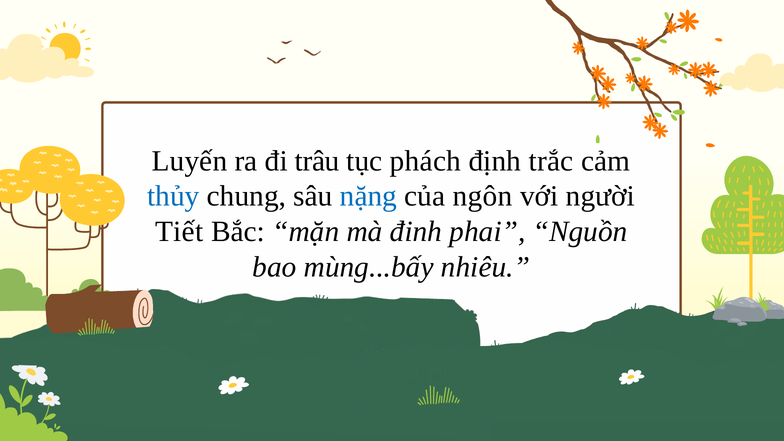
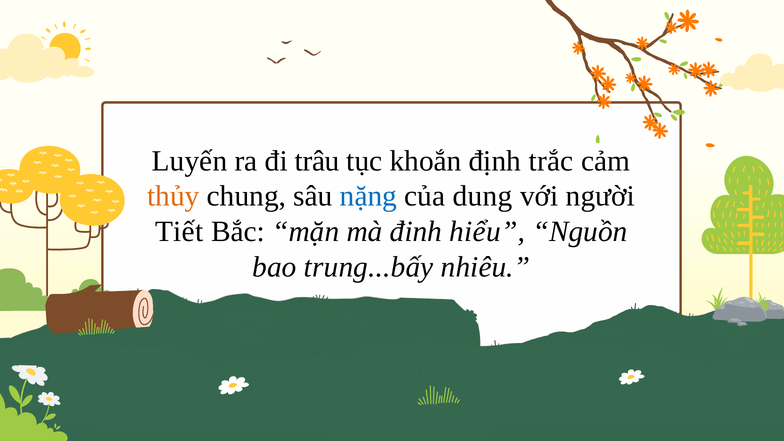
phách: phách -> khoắn
thủy colour: blue -> orange
ngôn: ngôn -> dung
phai: phai -> hiểu
mùng...bấy: mùng...bấy -> trung...bấy
